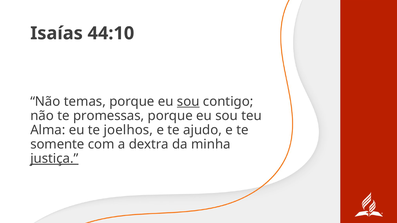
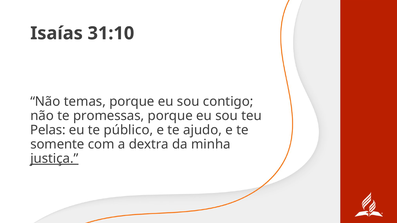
44:10: 44:10 -> 31:10
sou at (188, 102) underline: present -> none
Alma: Alma -> Pelas
joelhos: joelhos -> público
